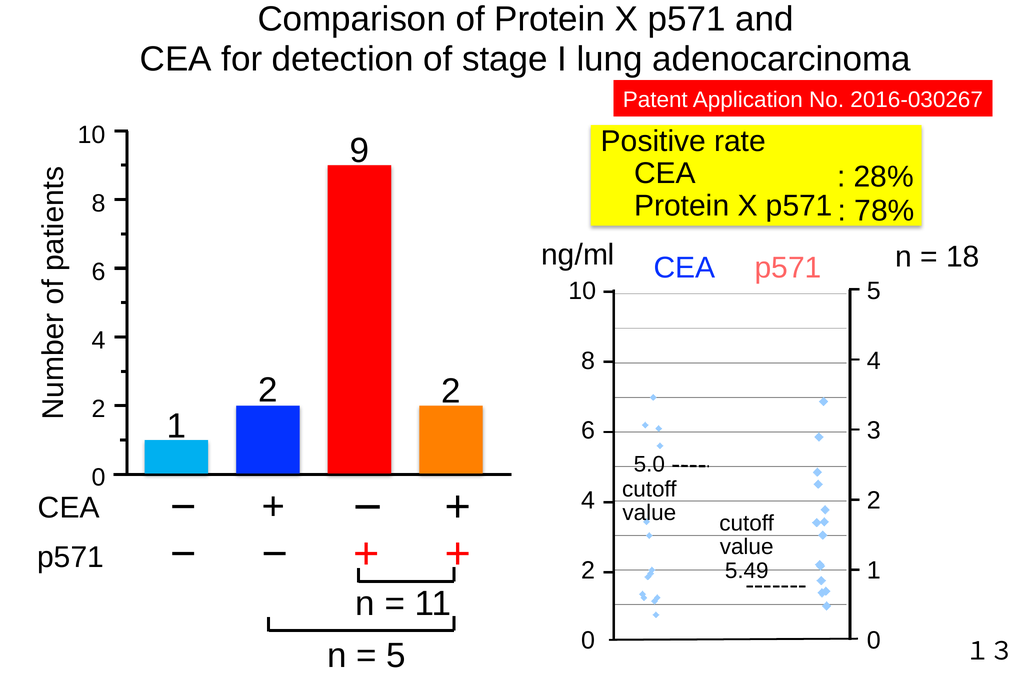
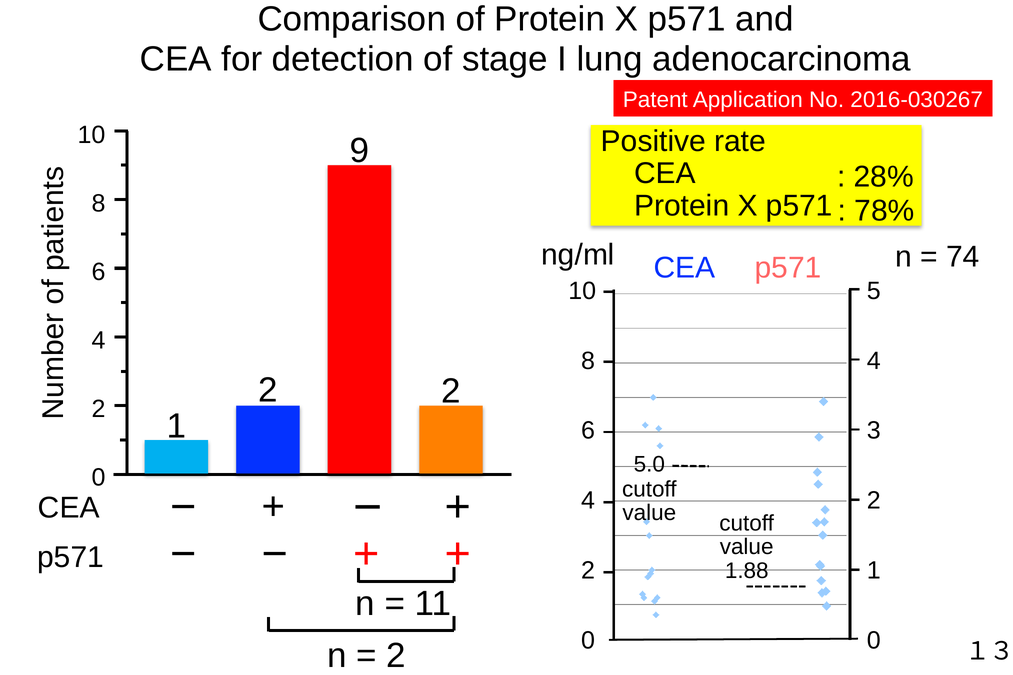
18: 18 -> 74
5.49: 5.49 -> 1.88
5 at (396, 656): 5 -> 2
